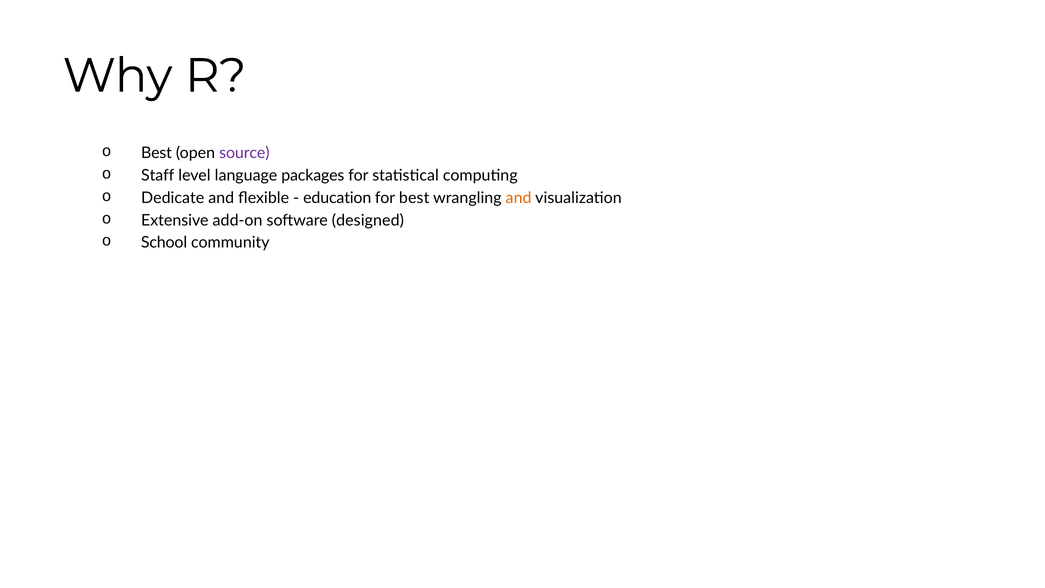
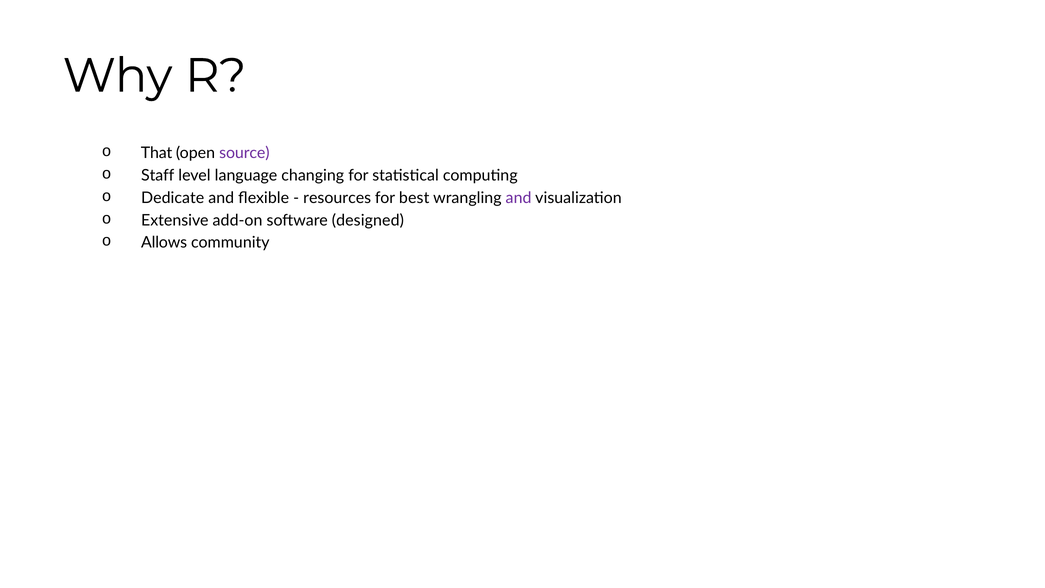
Best at (157, 153): Best -> That
packages: packages -> changing
education: education -> resources
and at (519, 198) colour: orange -> purple
School: School -> Allows
